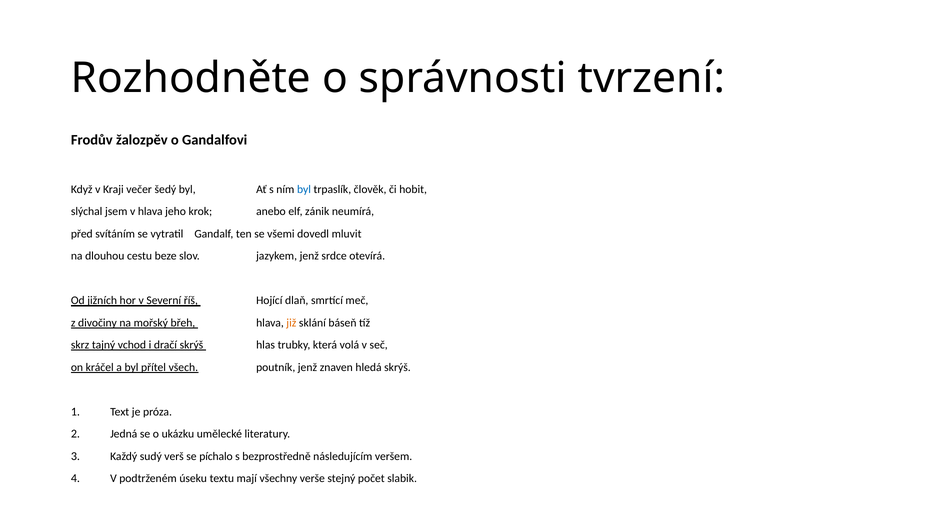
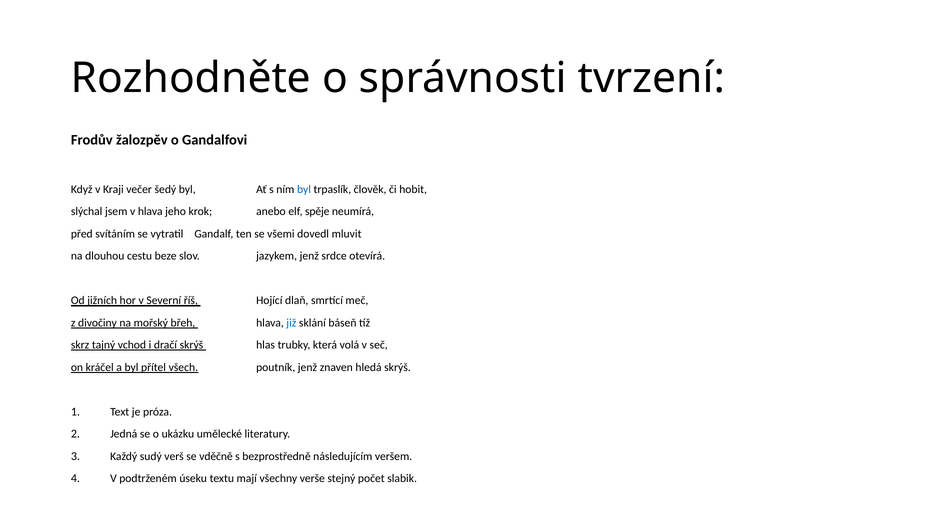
zánik: zánik -> spěje
již colour: orange -> blue
píchalo: píchalo -> vděčně
